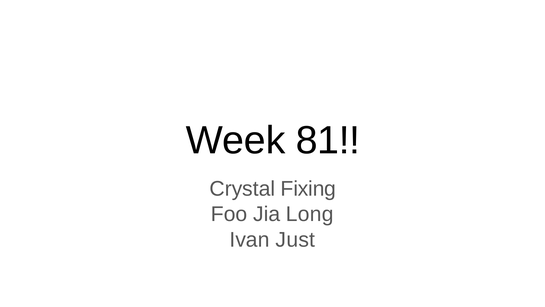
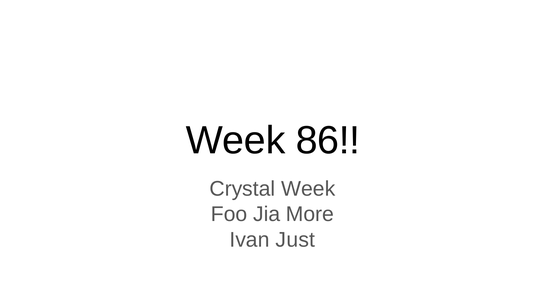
81: 81 -> 86
Crystal Fixing: Fixing -> Week
Long: Long -> More
